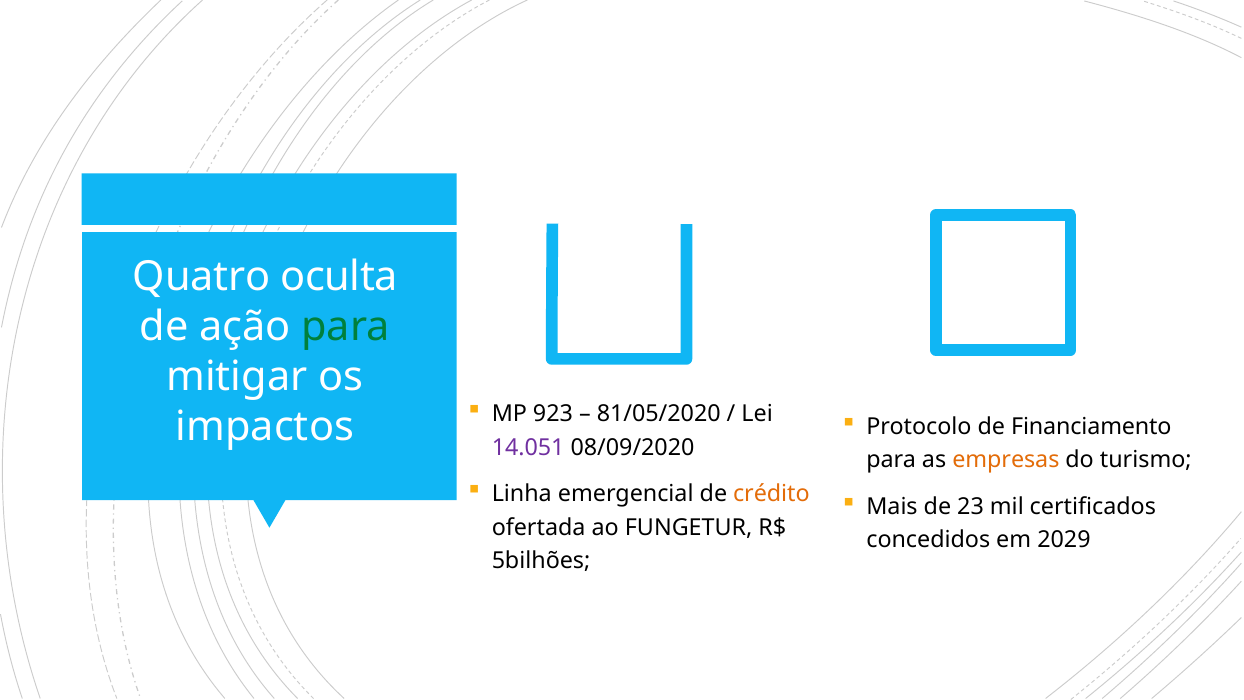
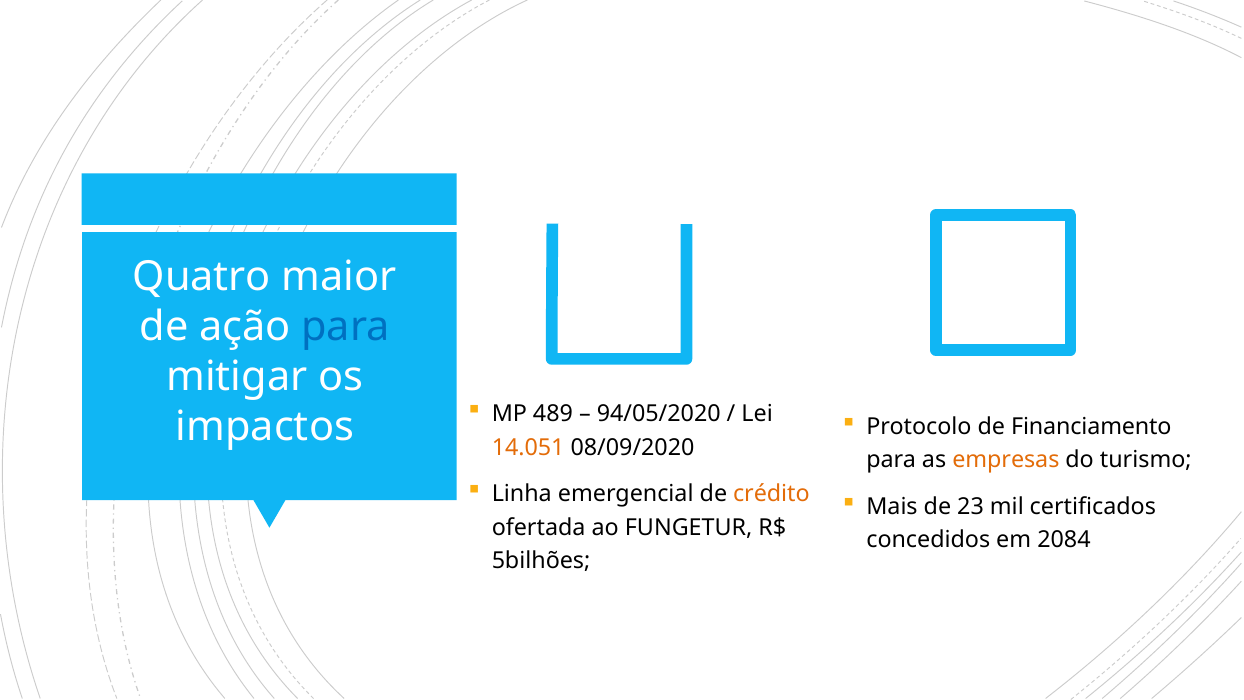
oculta: oculta -> maior
para at (346, 327) colour: green -> blue
923: 923 -> 489
81/05/2020: 81/05/2020 -> 94/05/2020
14.051 colour: purple -> orange
2029: 2029 -> 2084
